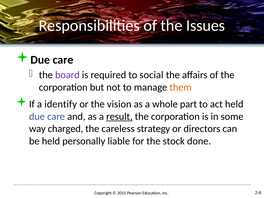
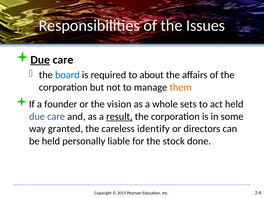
Due at (40, 60) underline: none -> present
board colour: purple -> blue
social: social -> about
identify: identify -> founder
part: part -> sets
charged: charged -> granted
strategy: strategy -> identify
